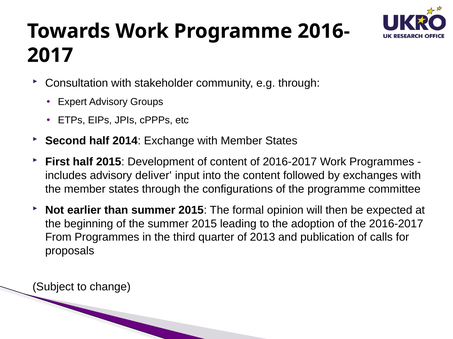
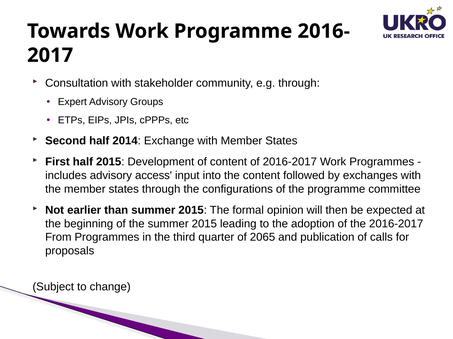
deliver: deliver -> access
2013: 2013 -> 2065
